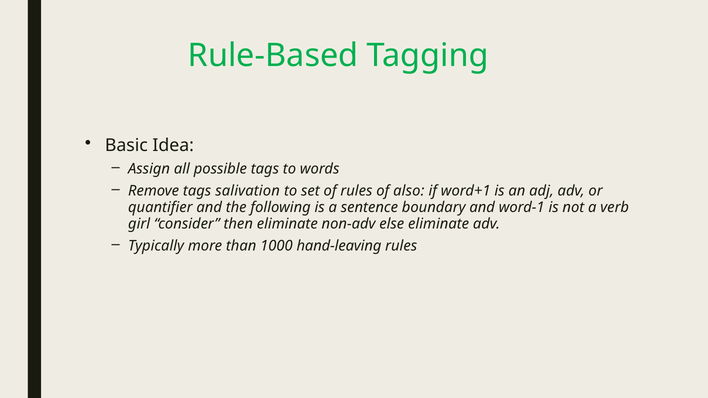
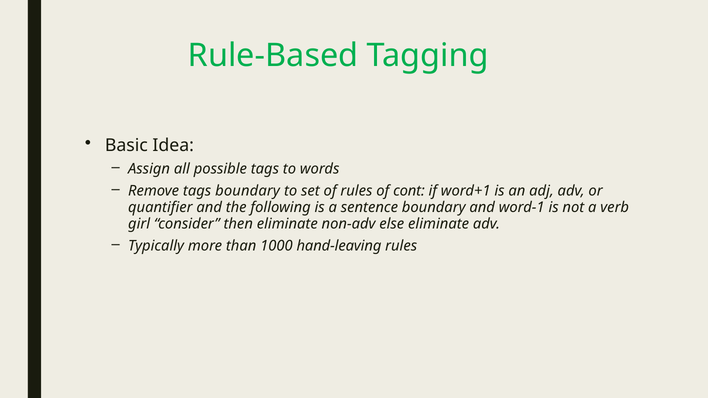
tags salivation: salivation -> boundary
also: also -> cont
